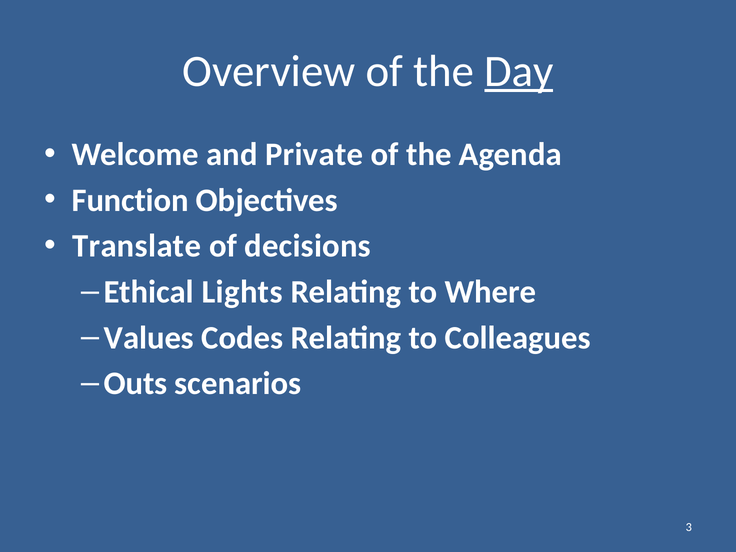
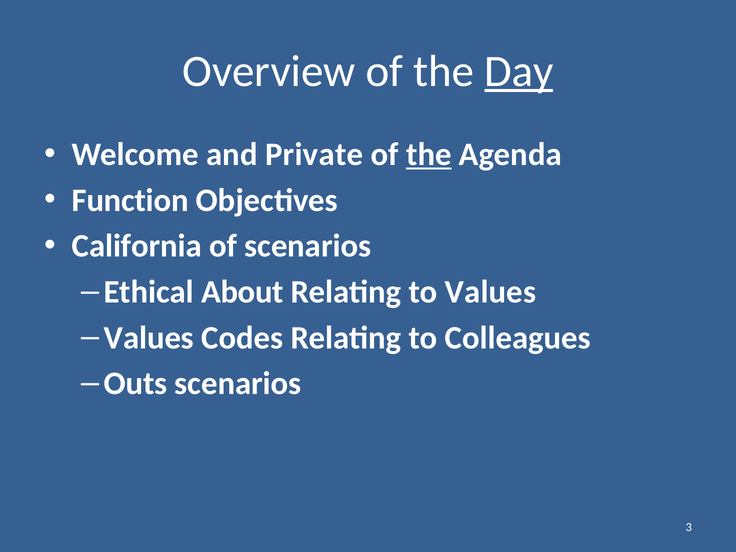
the at (429, 154) underline: none -> present
Translate: Translate -> California
of decisions: decisions -> scenarios
Lights: Lights -> About
to Where: Where -> Values
